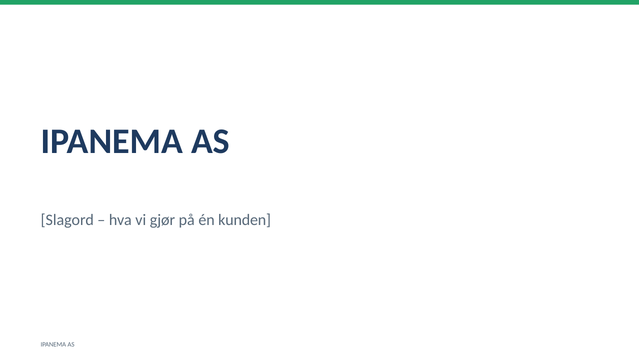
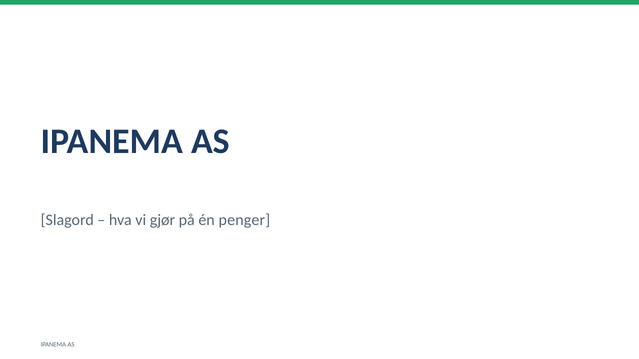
kunden: kunden -> penger
